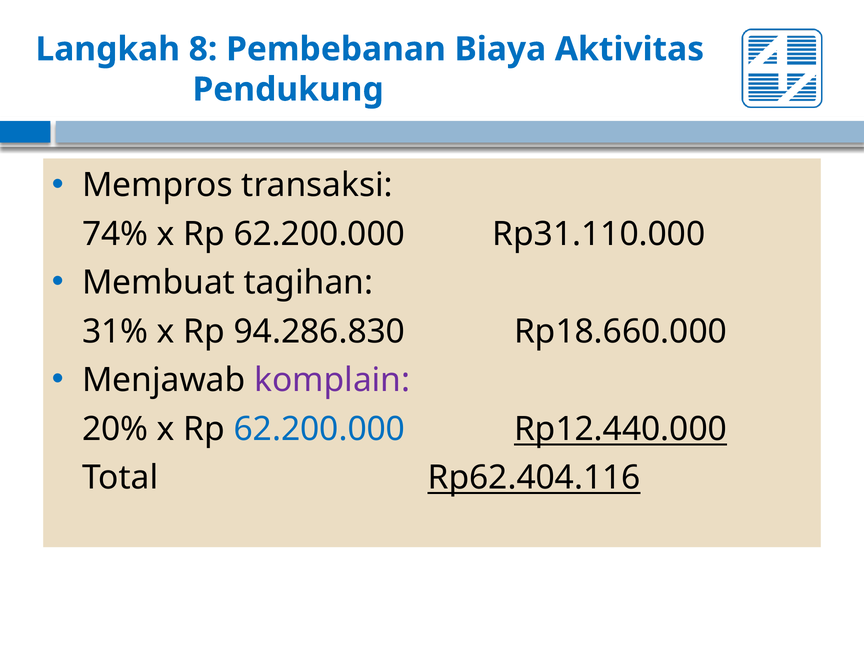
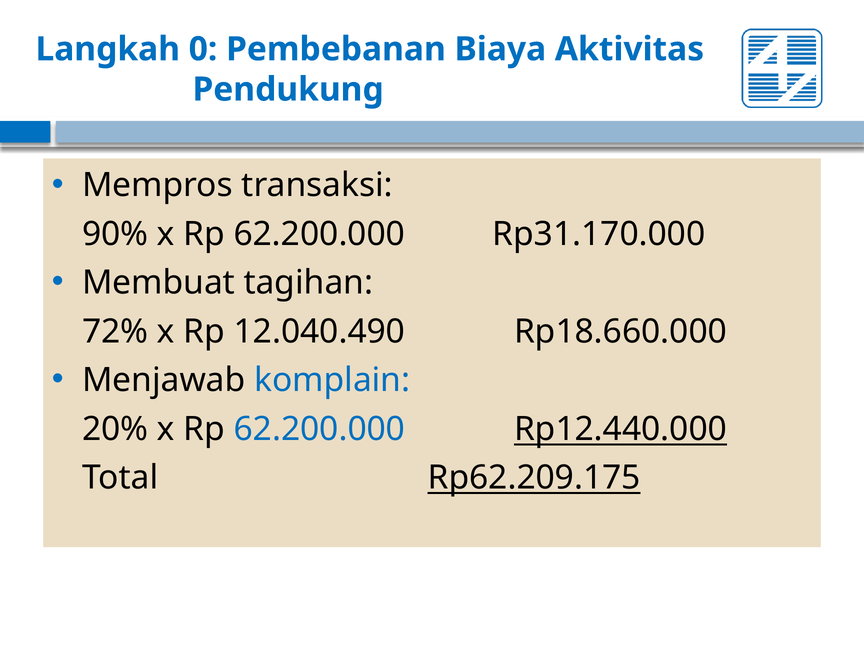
8: 8 -> 0
74%: 74% -> 90%
Rp31.110.000: Rp31.110.000 -> Rp31.170.000
31%: 31% -> 72%
94.286.830: 94.286.830 -> 12.040.490
komplain colour: purple -> blue
Rp62.404.116: Rp62.404.116 -> Rp62.209.175
